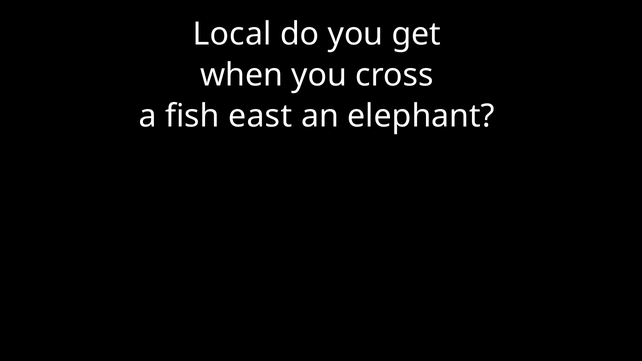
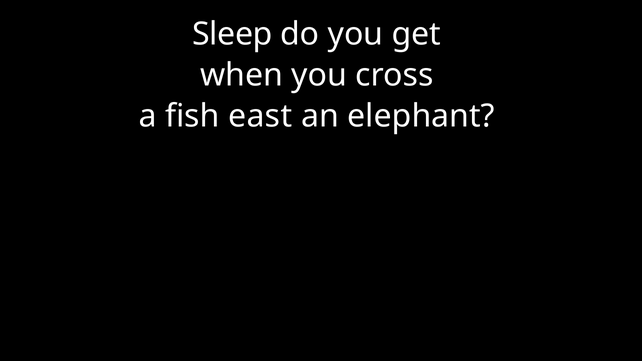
Local: Local -> Sleep
